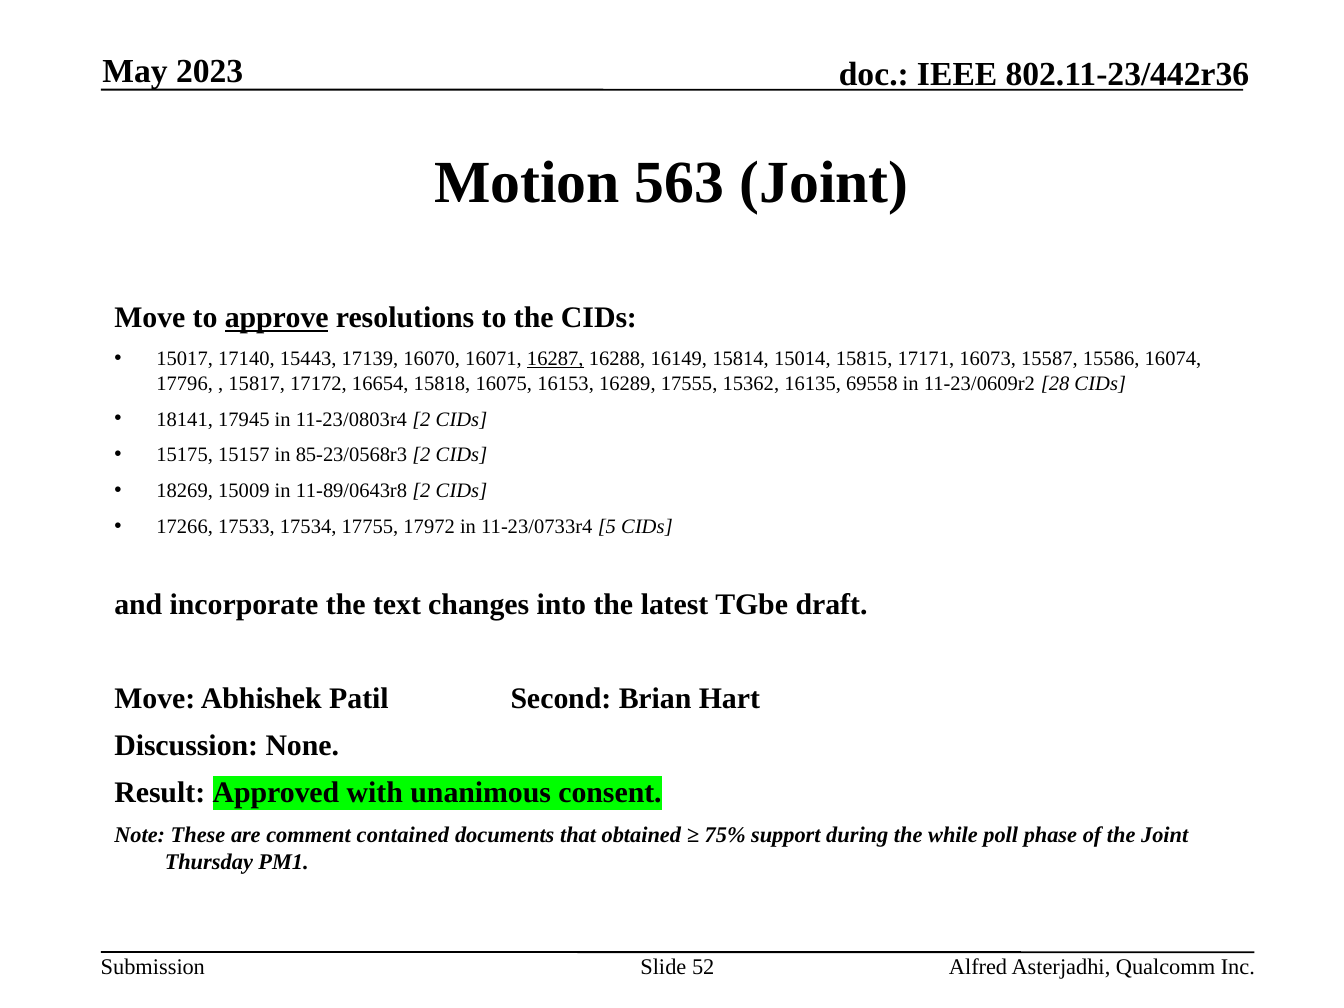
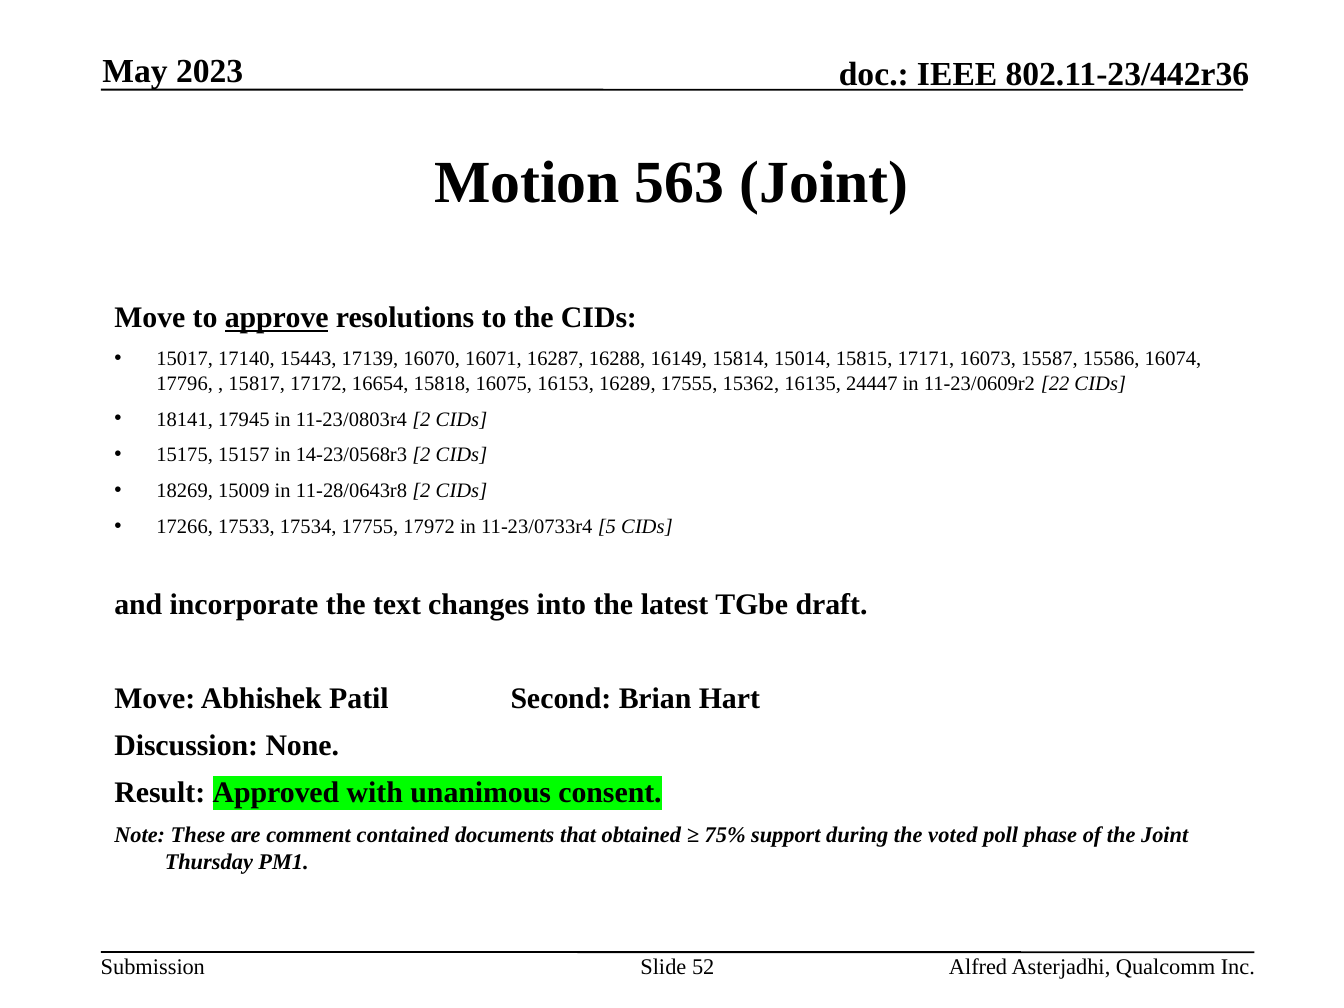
16287 underline: present -> none
69558: 69558 -> 24447
28: 28 -> 22
85-23/0568r3: 85-23/0568r3 -> 14-23/0568r3
11-89/0643r8: 11-89/0643r8 -> 11-28/0643r8
while: while -> voted
